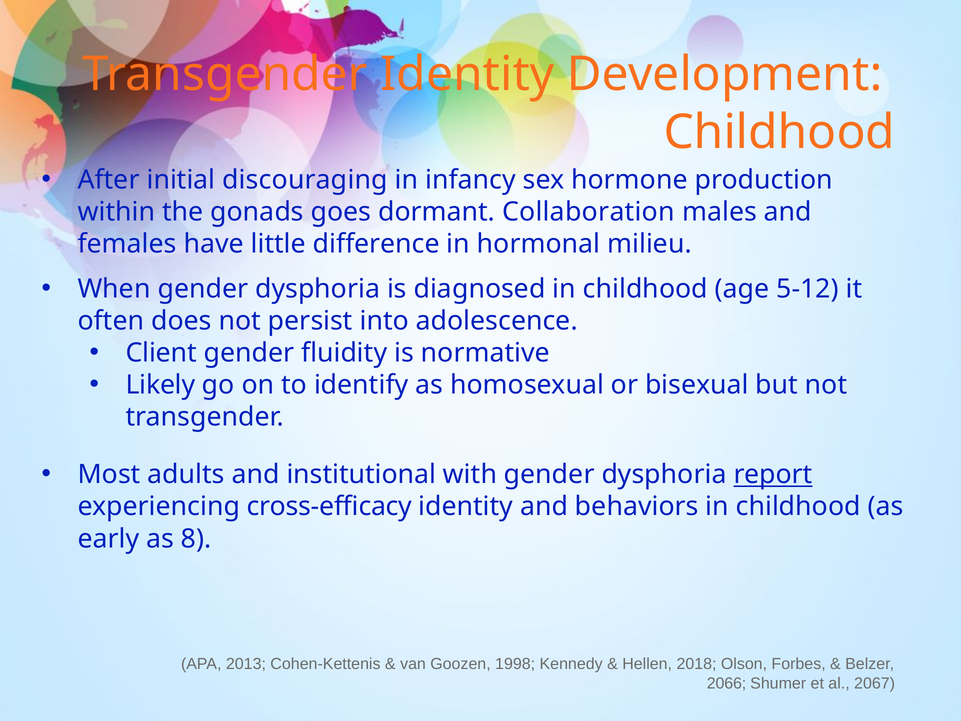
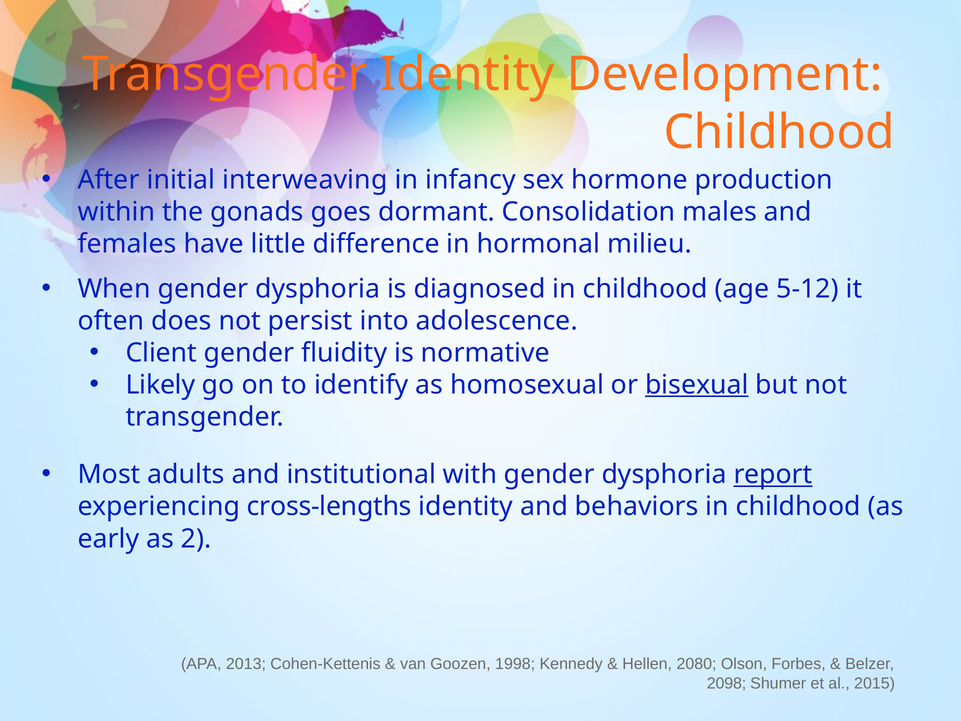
discouraging: discouraging -> interweaving
Collaboration: Collaboration -> Consolidation
bisexual underline: none -> present
cross-efficacy: cross-efficacy -> cross-lengths
8: 8 -> 2
2018: 2018 -> 2080
2066: 2066 -> 2098
2067: 2067 -> 2015
